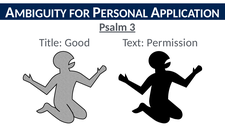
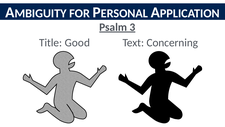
Permission: Permission -> Concerning
